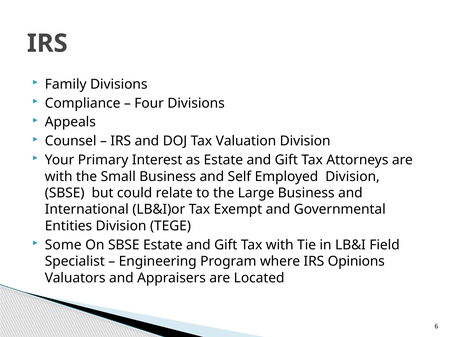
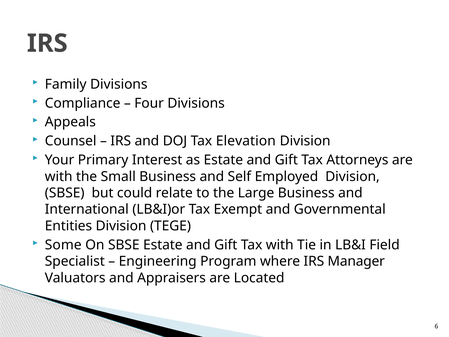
Valuation: Valuation -> Elevation
Opinions: Opinions -> Manager
